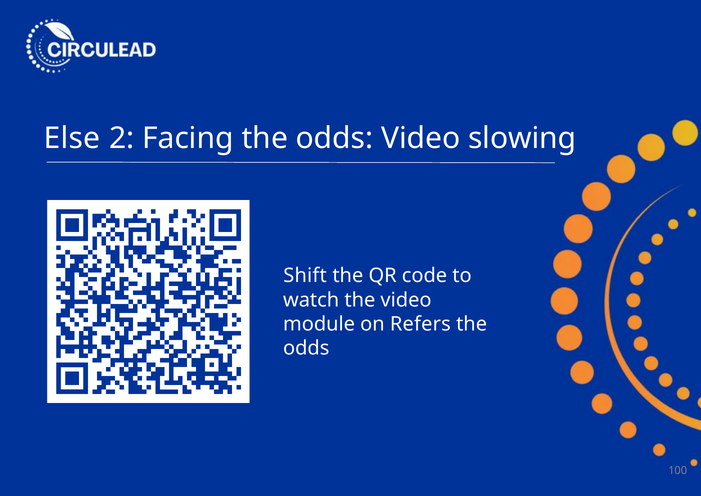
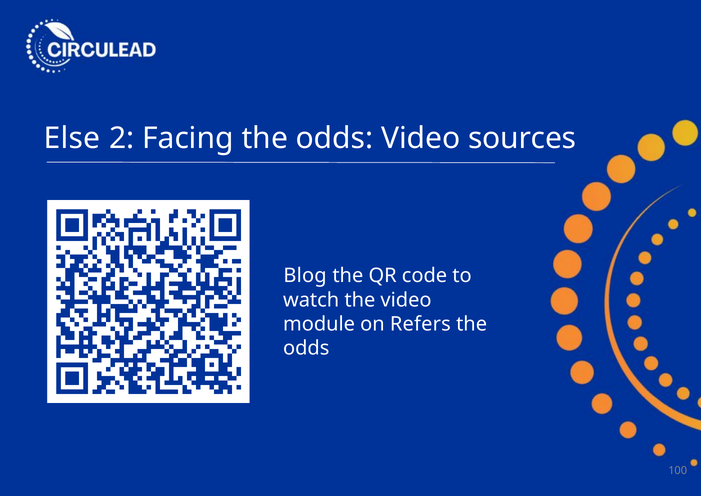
slowing: slowing -> sources
Shift: Shift -> Blog
